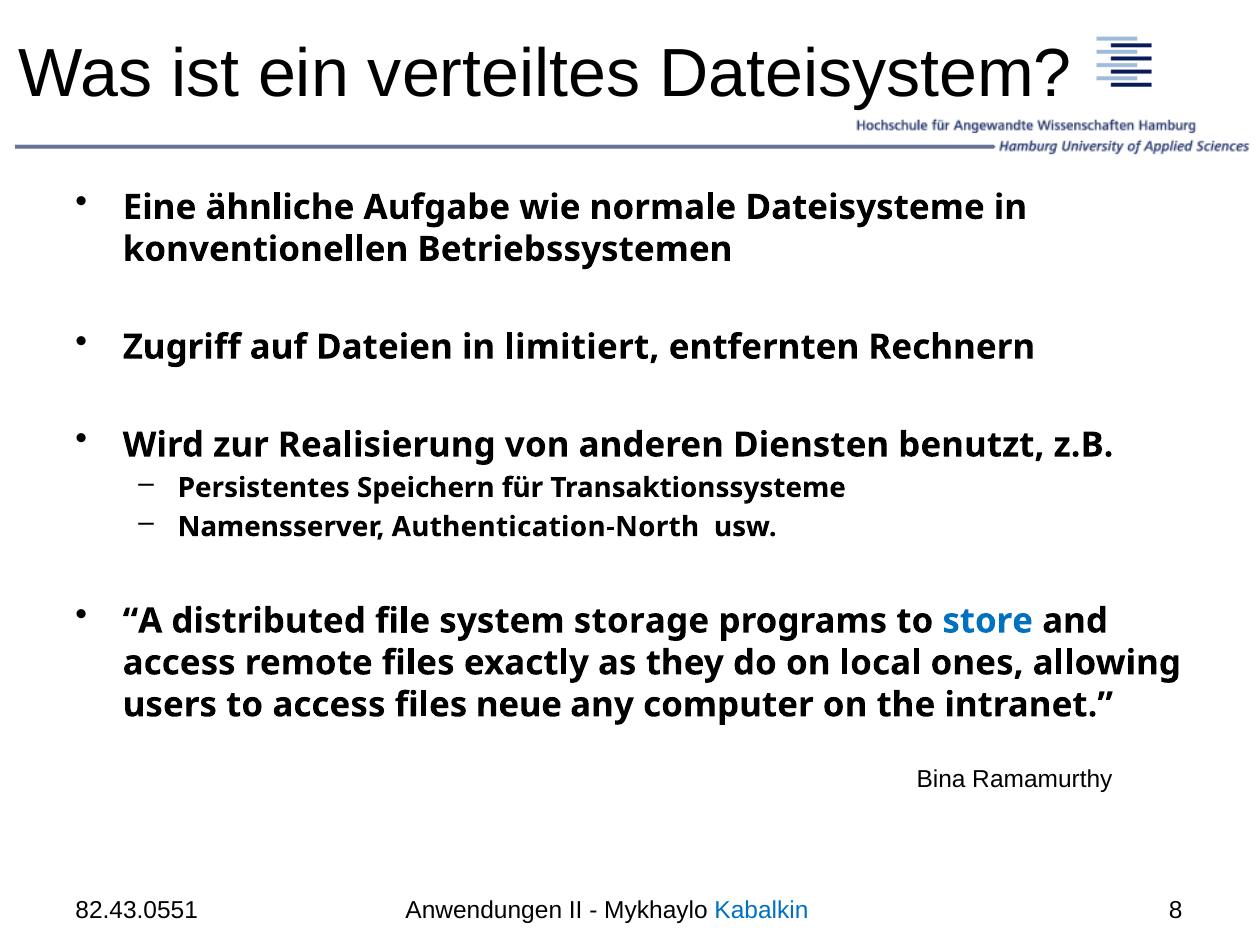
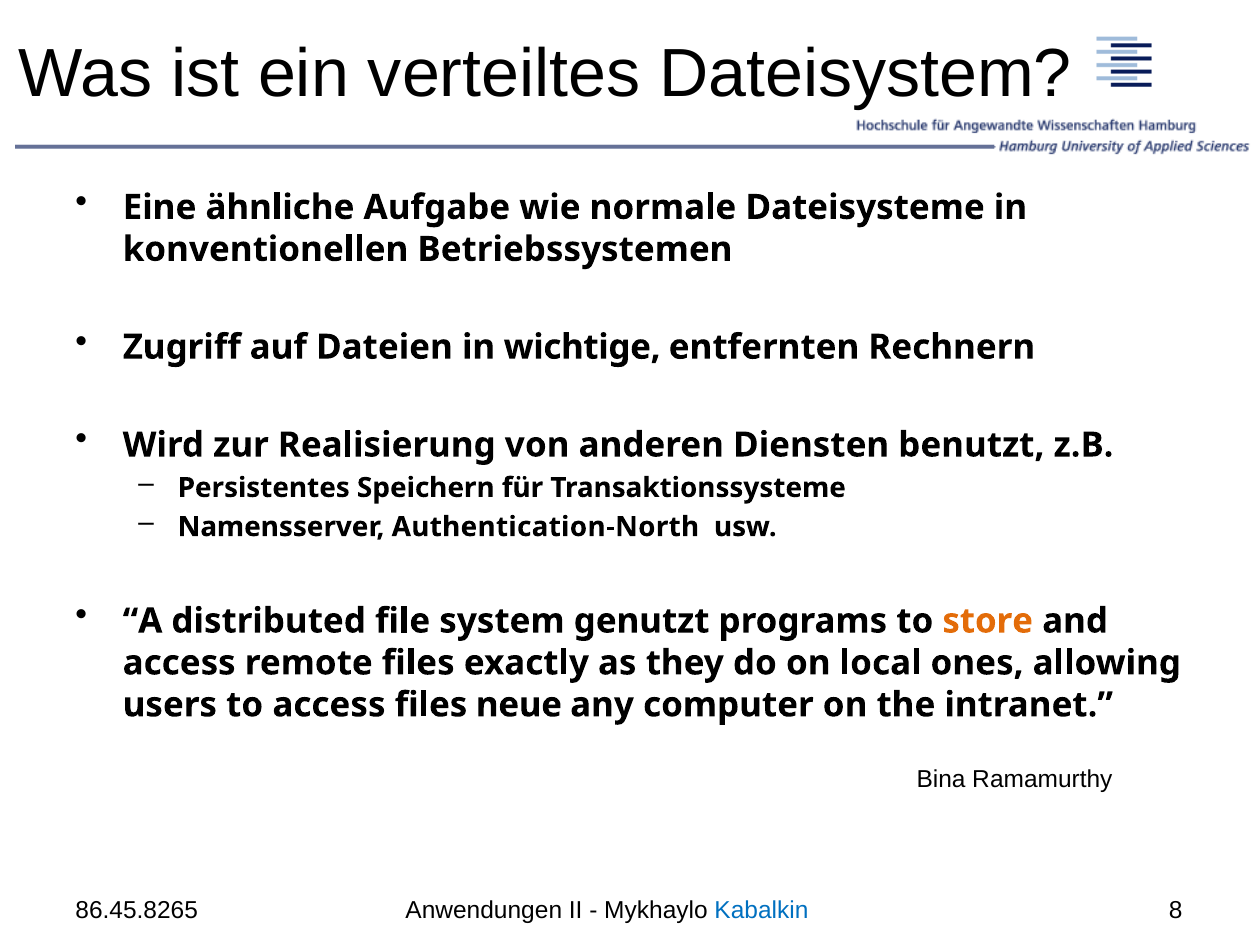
limitiert: limitiert -> wichtige
storage: storage -> genutzt
store colour: blue -> orange
82.43.0551: 82.43.0551 -> 86.45.8265
